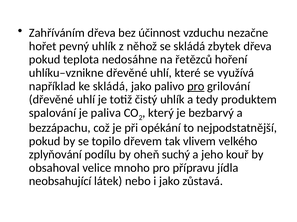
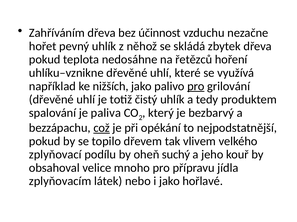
ke skládá: skládá -> nižších
což underline: none -> present
zplyňování: zplyňování -> zplyňovací
neobsahující: neobsahující -> zplyňovacím
zůstavá: zůstavá -> hořlavé
